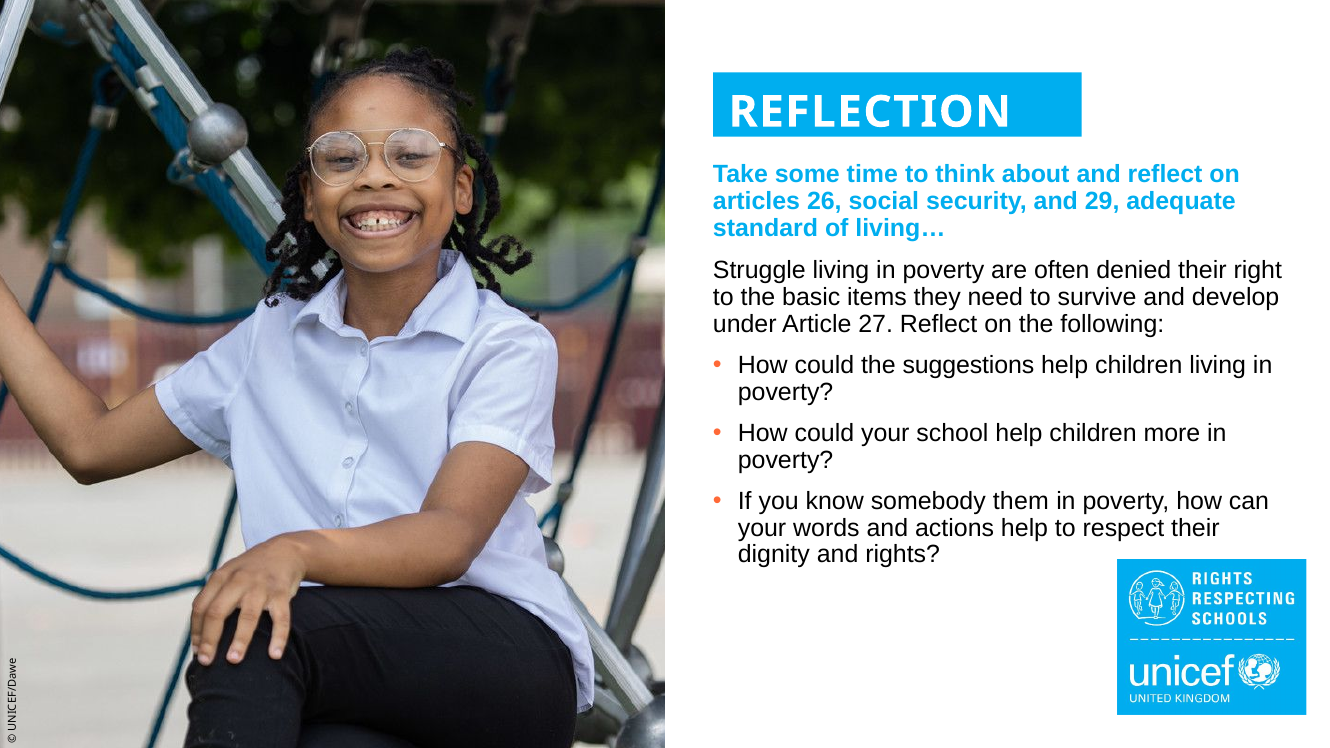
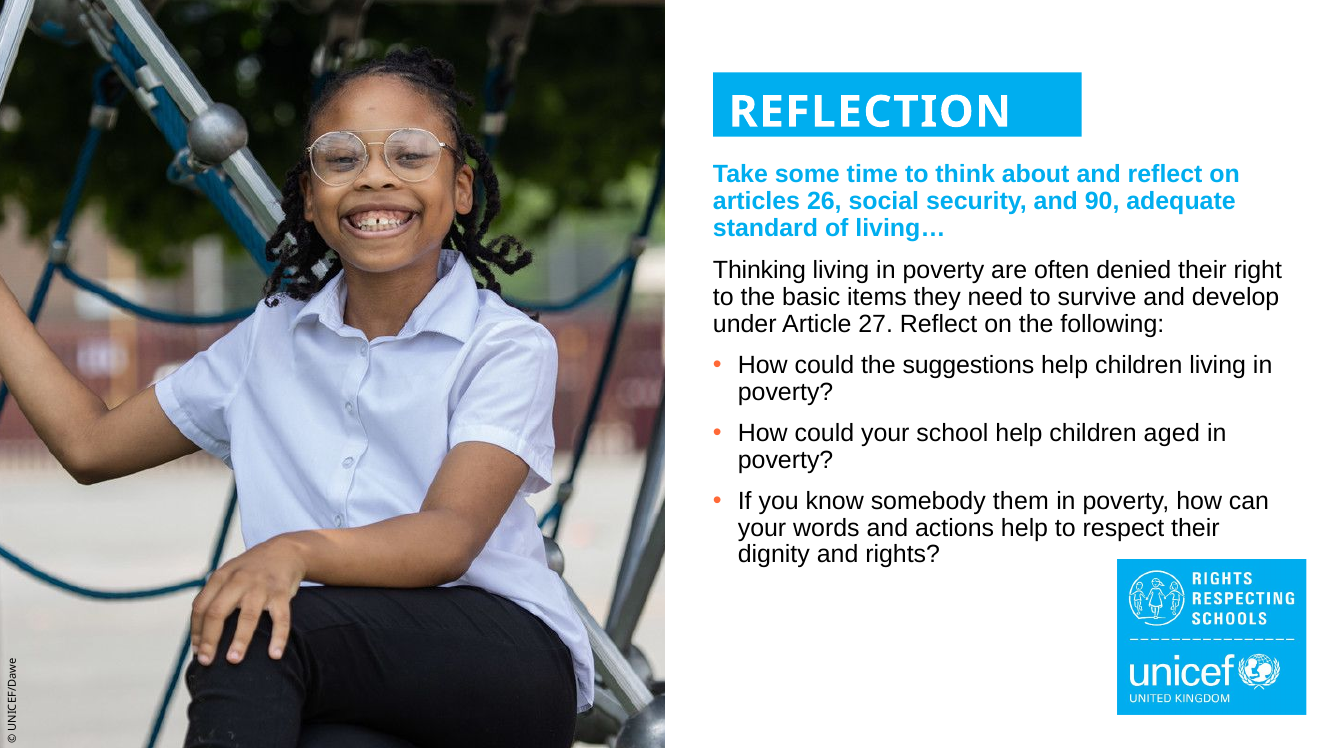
29: 29 -> 90
Struggle: Struggle -> Thinking
more: more -> aged
